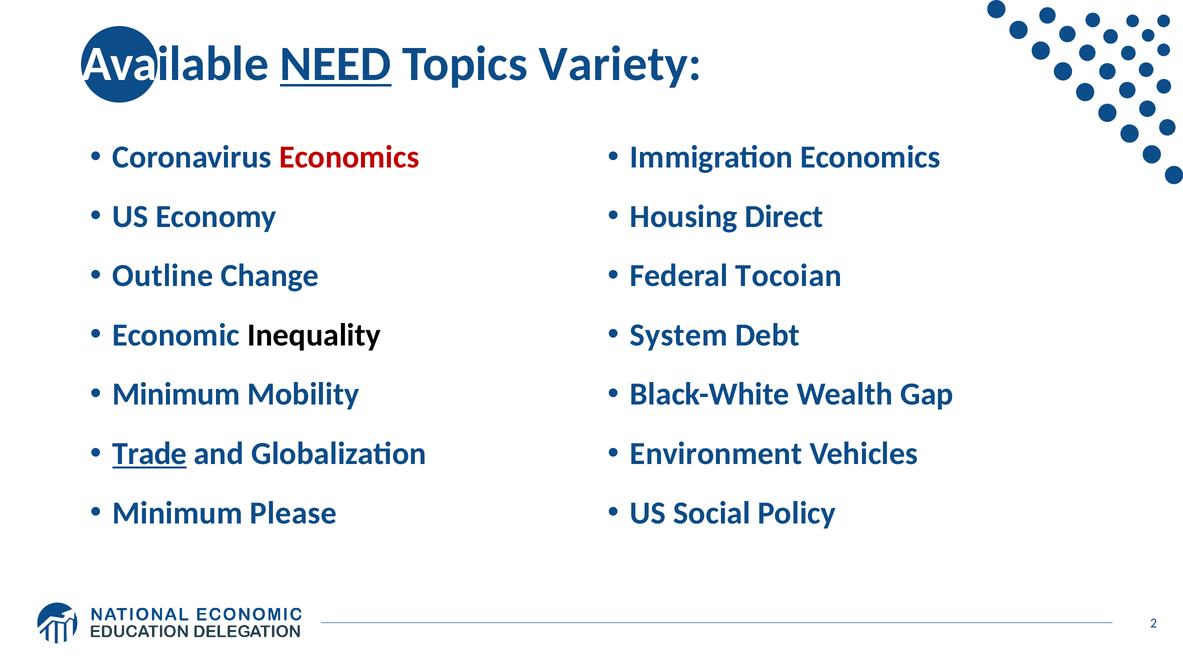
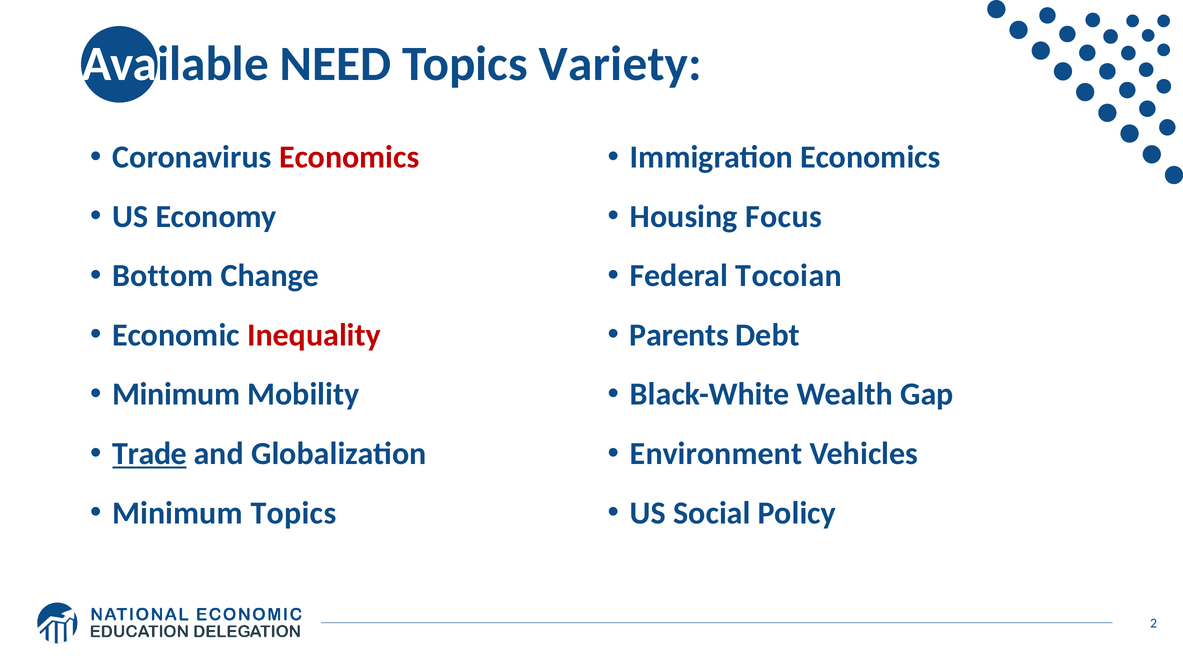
NEED underline: present -> none
Direct: Direct -> Focus
Outline: Outline -> Bottom
Inequality colour: black -> red
System: System -> Parents
Minimum Please: Please -> Topics
